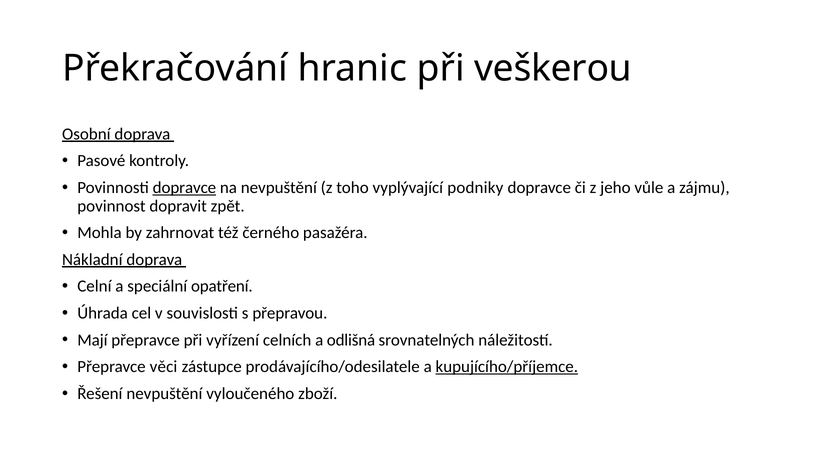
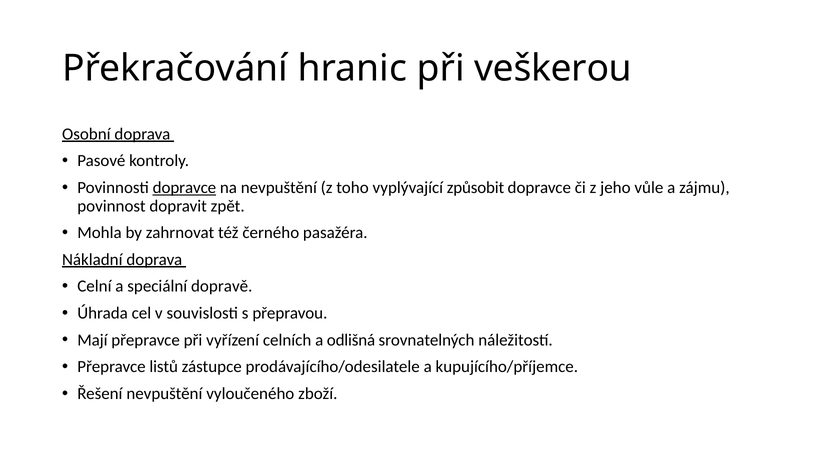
podniky: podniky -> způsobit
opatření: opatření -> dopravě
věci: věci -> listů
kupujícího/příjemce underline: present -> none
